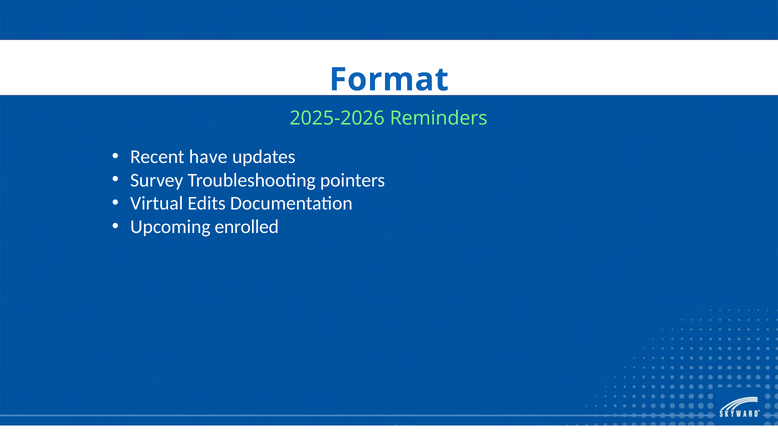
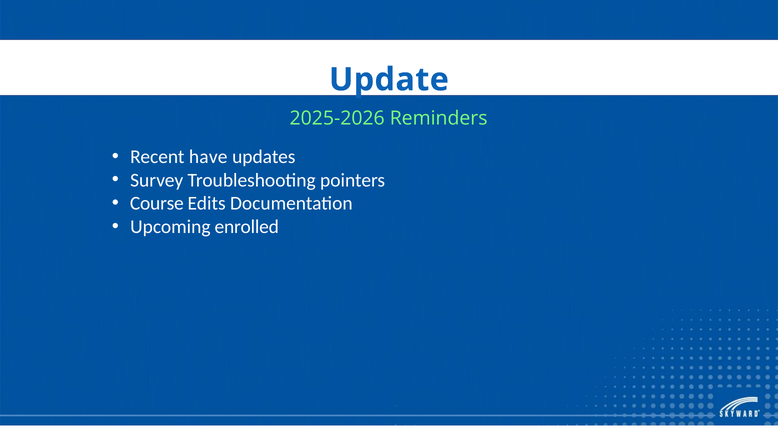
Format: Format -> Update
Virtual: Virtual -> Course
